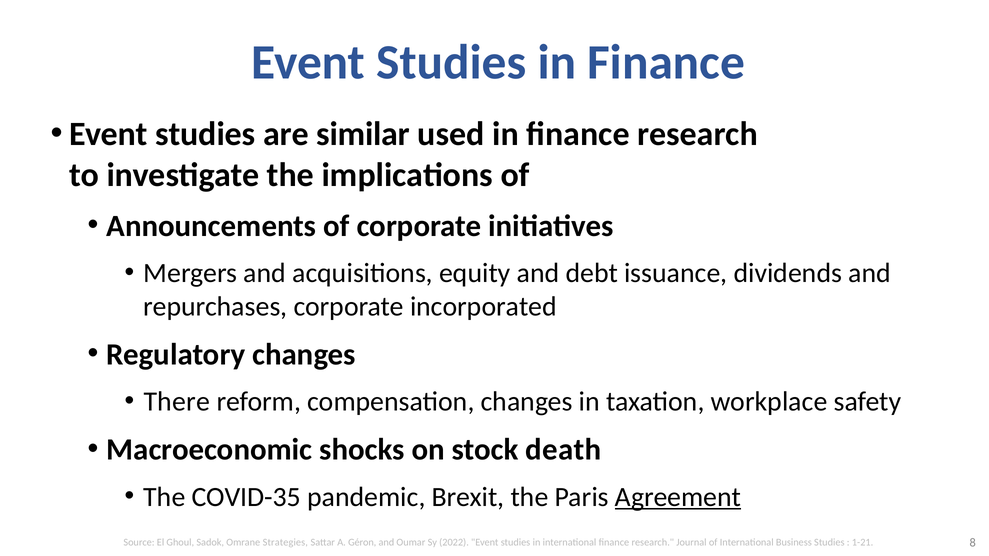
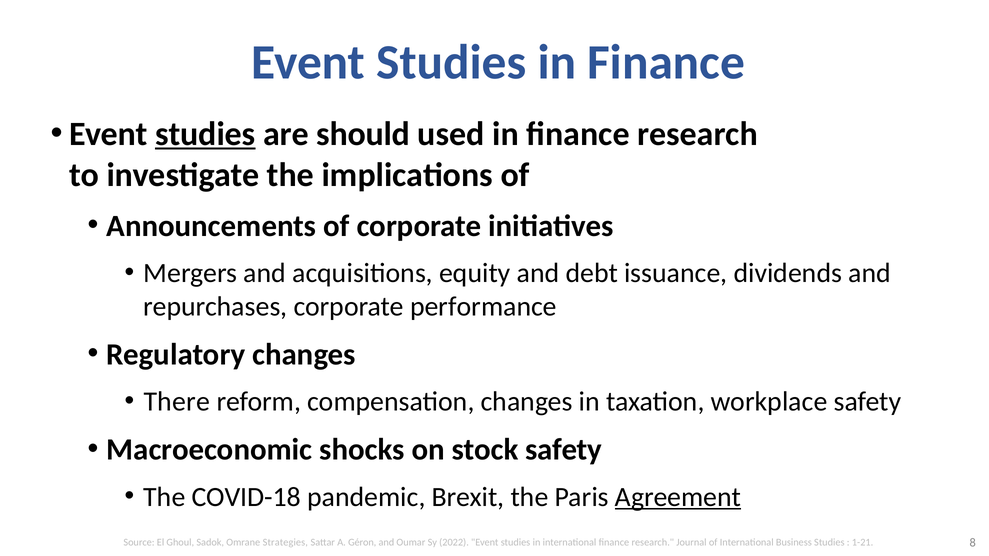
studies at (205, 134) underline: none -> present
similar: similar -> should
incorporated: incorporated -> performance
stock death: death -> safety
COVID-35: COVID-35 -> COVID-18
